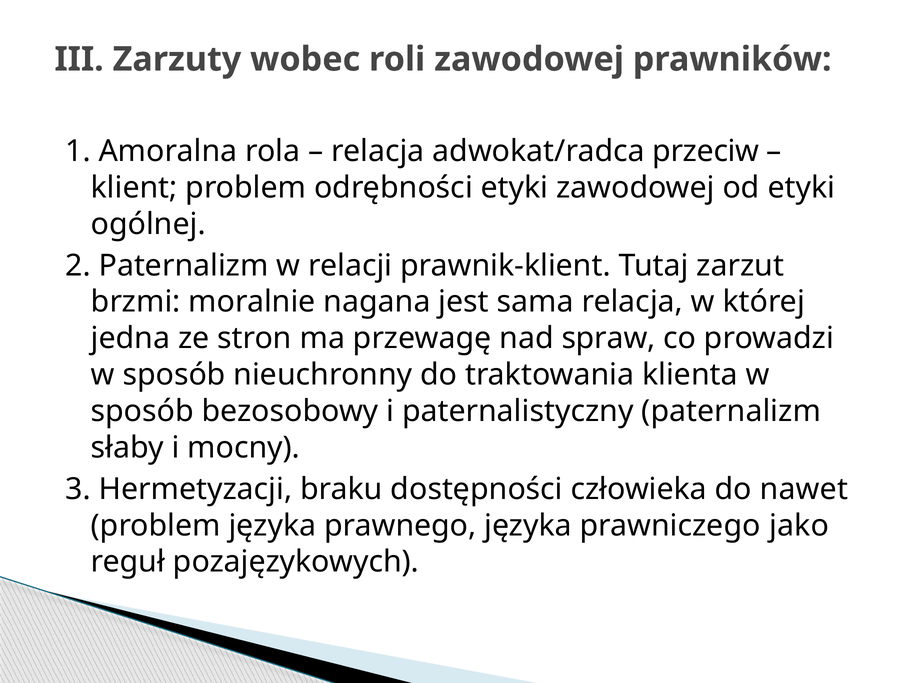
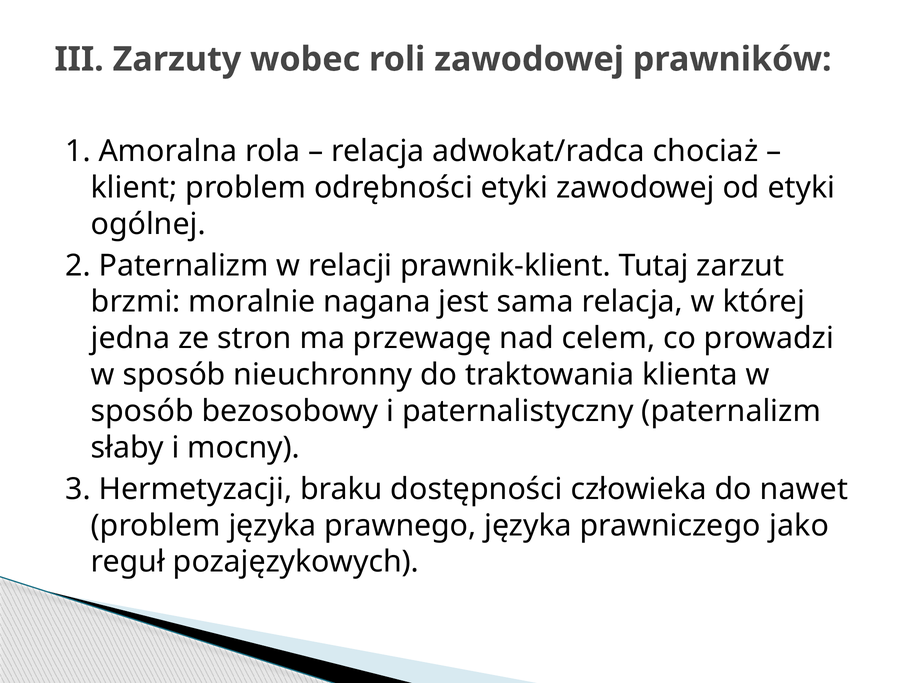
przeciw: przeciw -> chociaż
spraw: spraw -> celem
